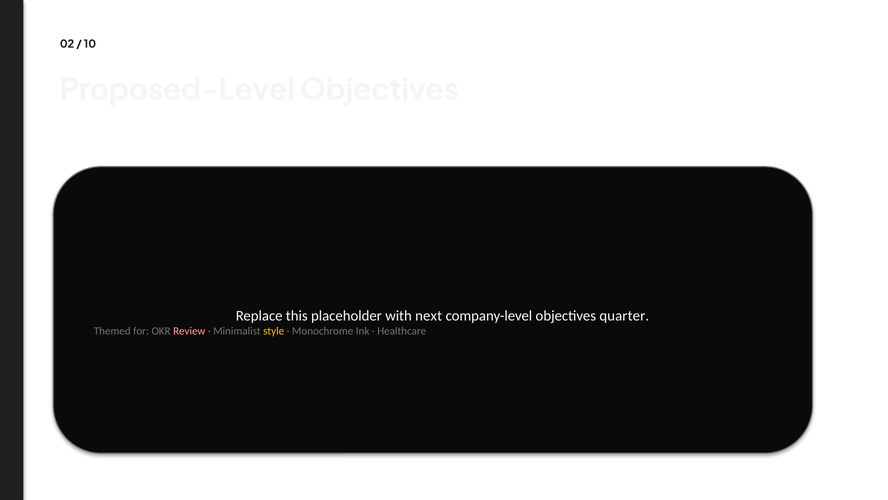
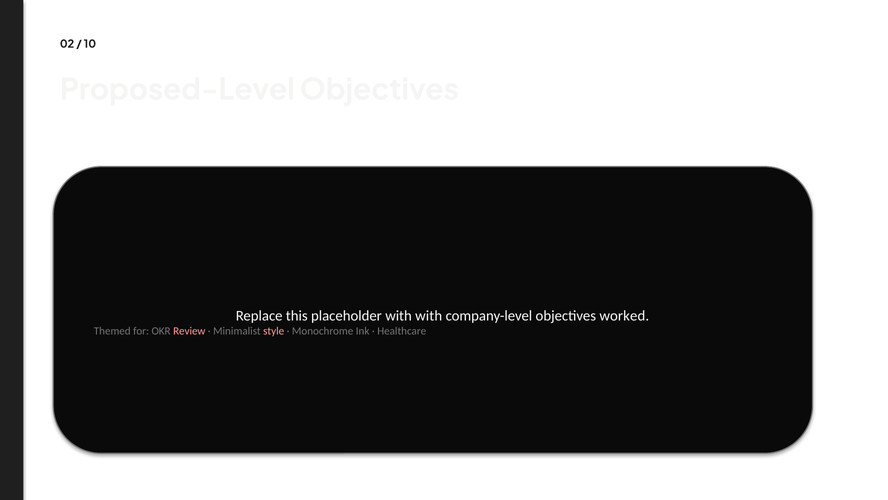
with next: next -> with
quarter: quarter -> worked
style colour: yellow -> pink
